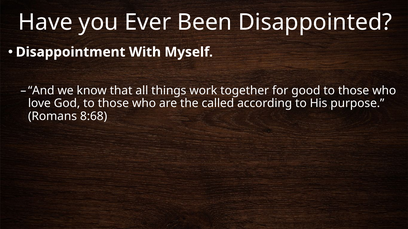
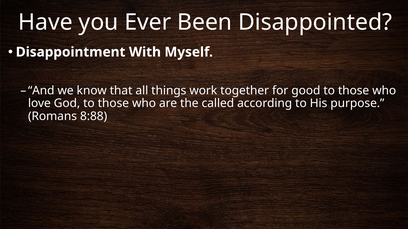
8:68: 8:68 -> 8:88
